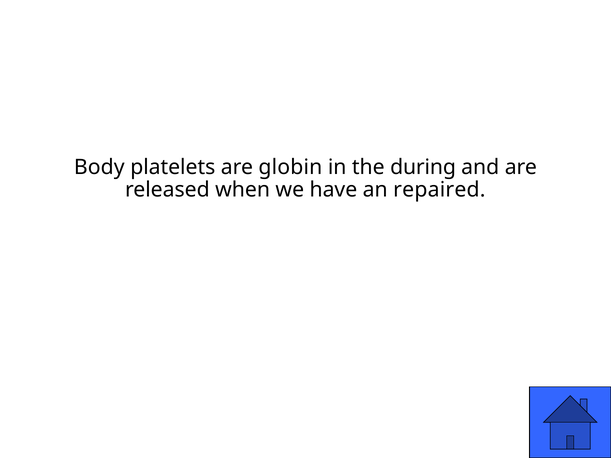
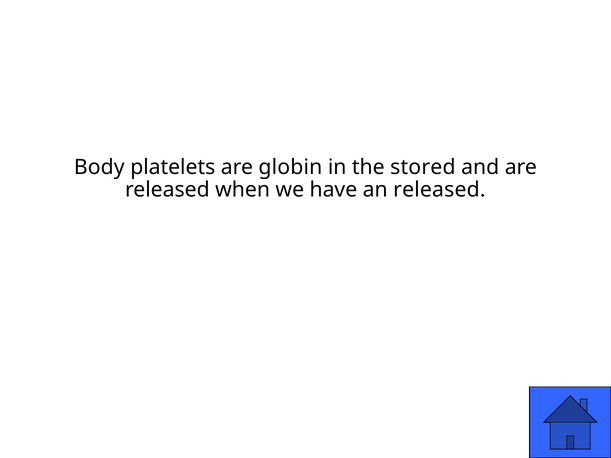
during: during -> stored
an repaired: repaired -> released
